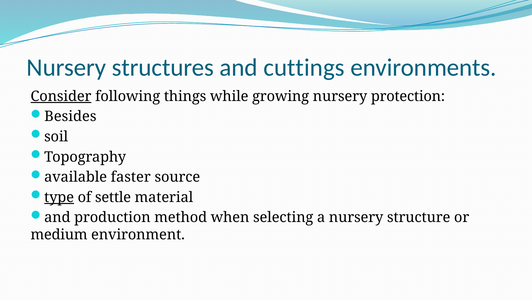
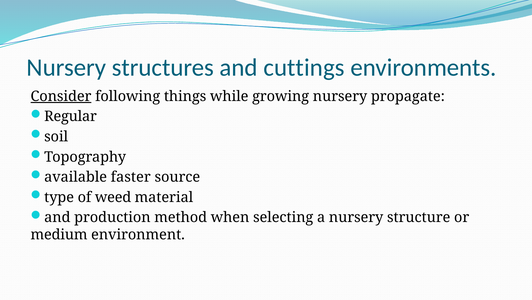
protection: protection -> propagate
Besides: Besides -> Regular
type underline: present -> none
settle: settle -> weed
